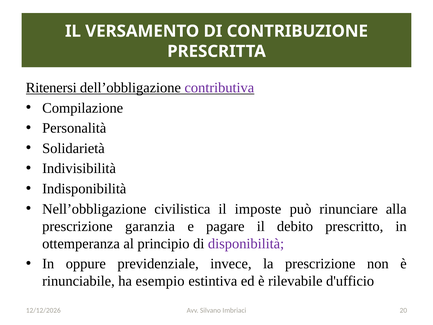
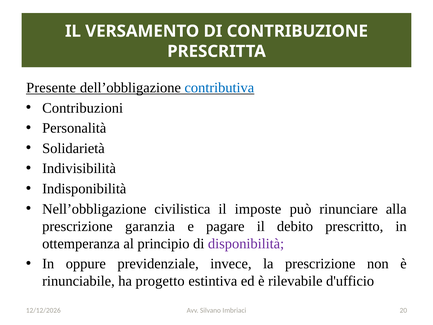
Ritenersi: Ritenersi -> Presente
contributiva colour: purple -> blue
Compilazione: Compilazione -> Contribuzioni
esempio: esempio -> progetto
